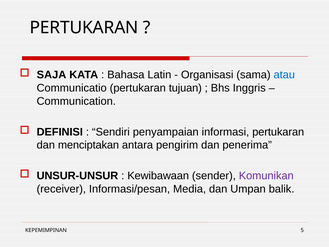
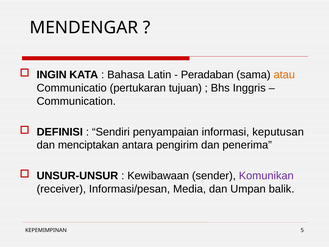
PERTUKARAN at (84, 28): PERTUKARAN -> MENDENGAR
SAJA: SAJA -> INGIN
Organisasi: Organisasi -> Peradaban
atau colour: blue -> orange
informasi pertukaran: pertukaran -> keputusan
